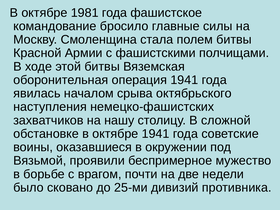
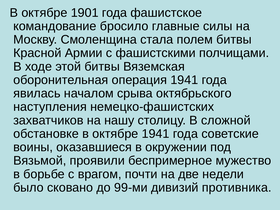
1981: 1981 -> 1901
25-ми: 25-ми -> 99-ми
